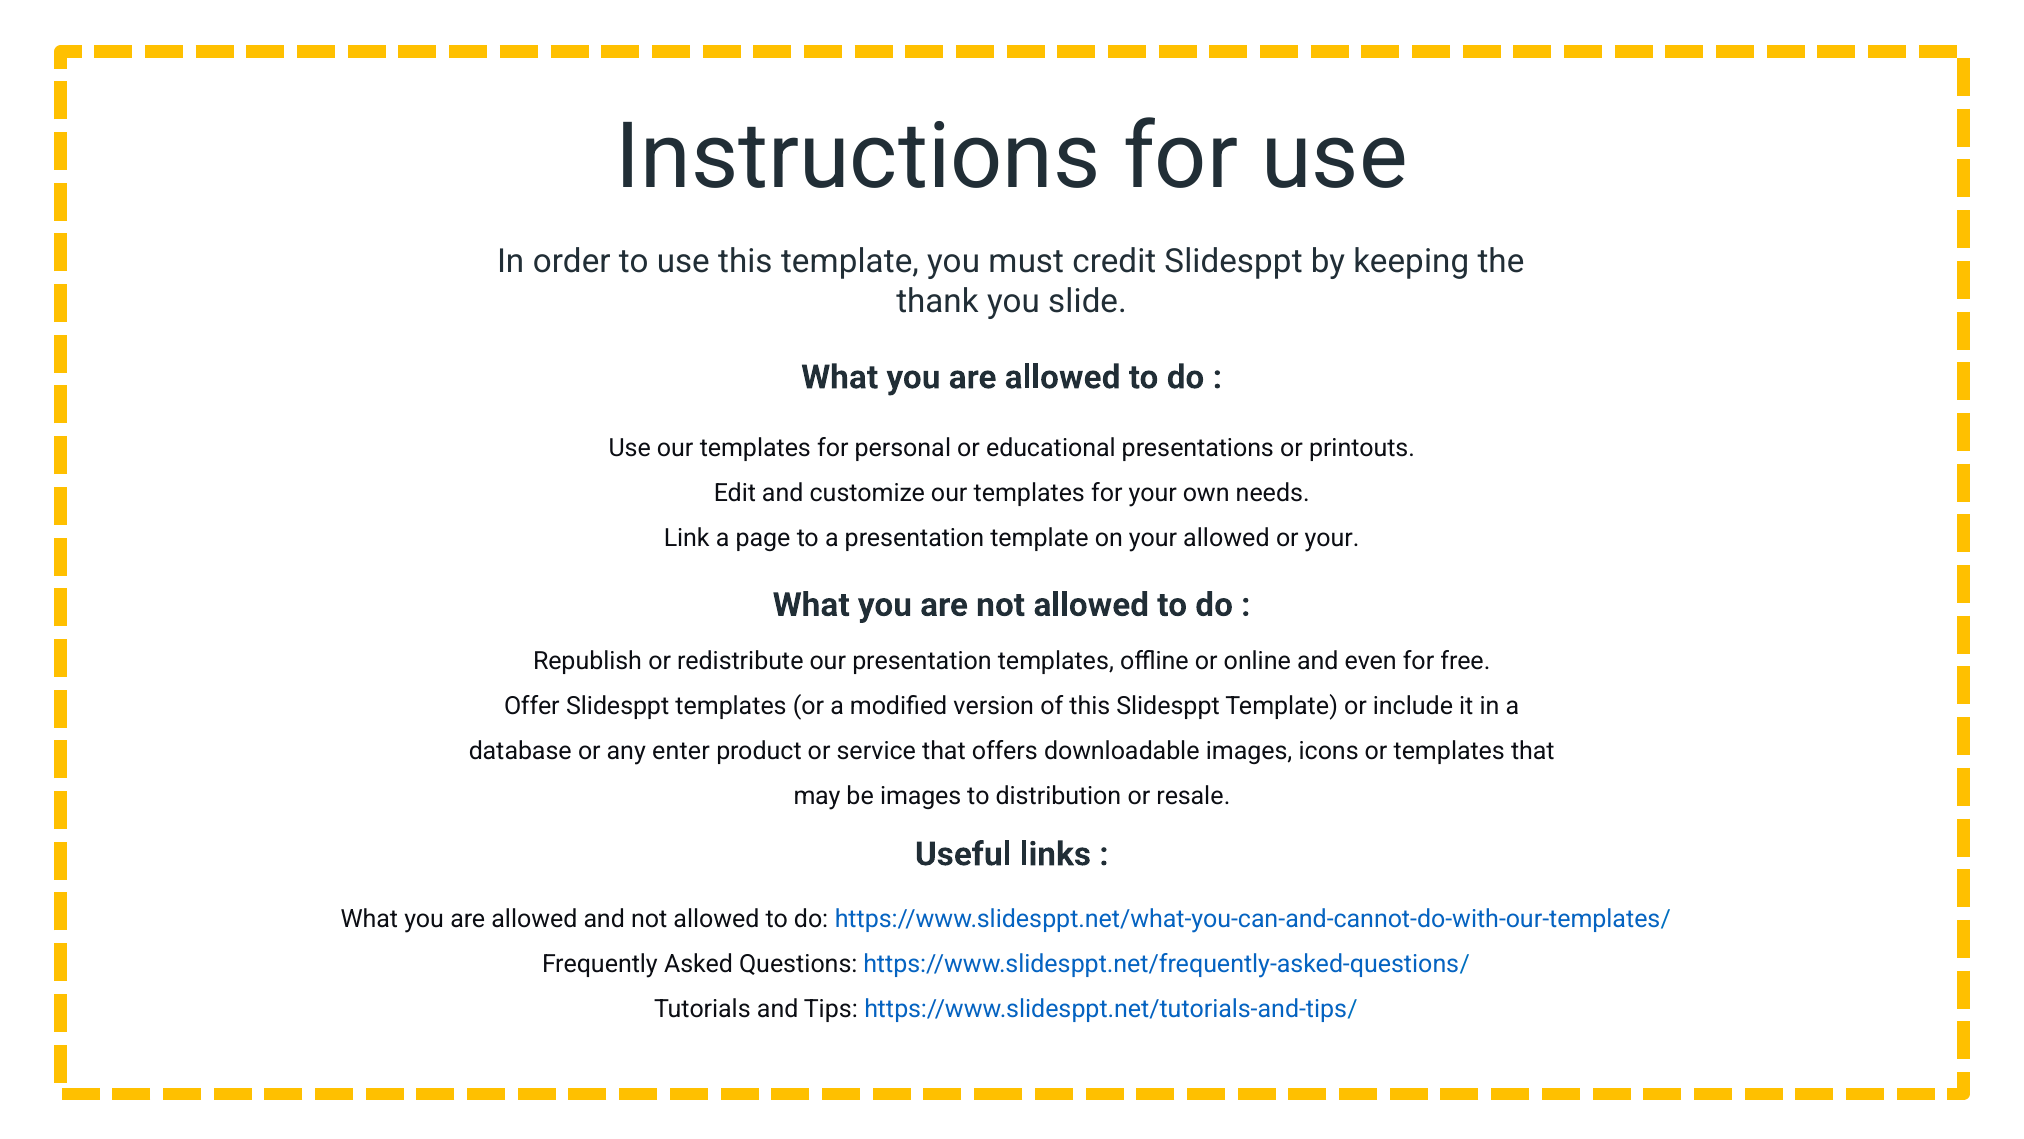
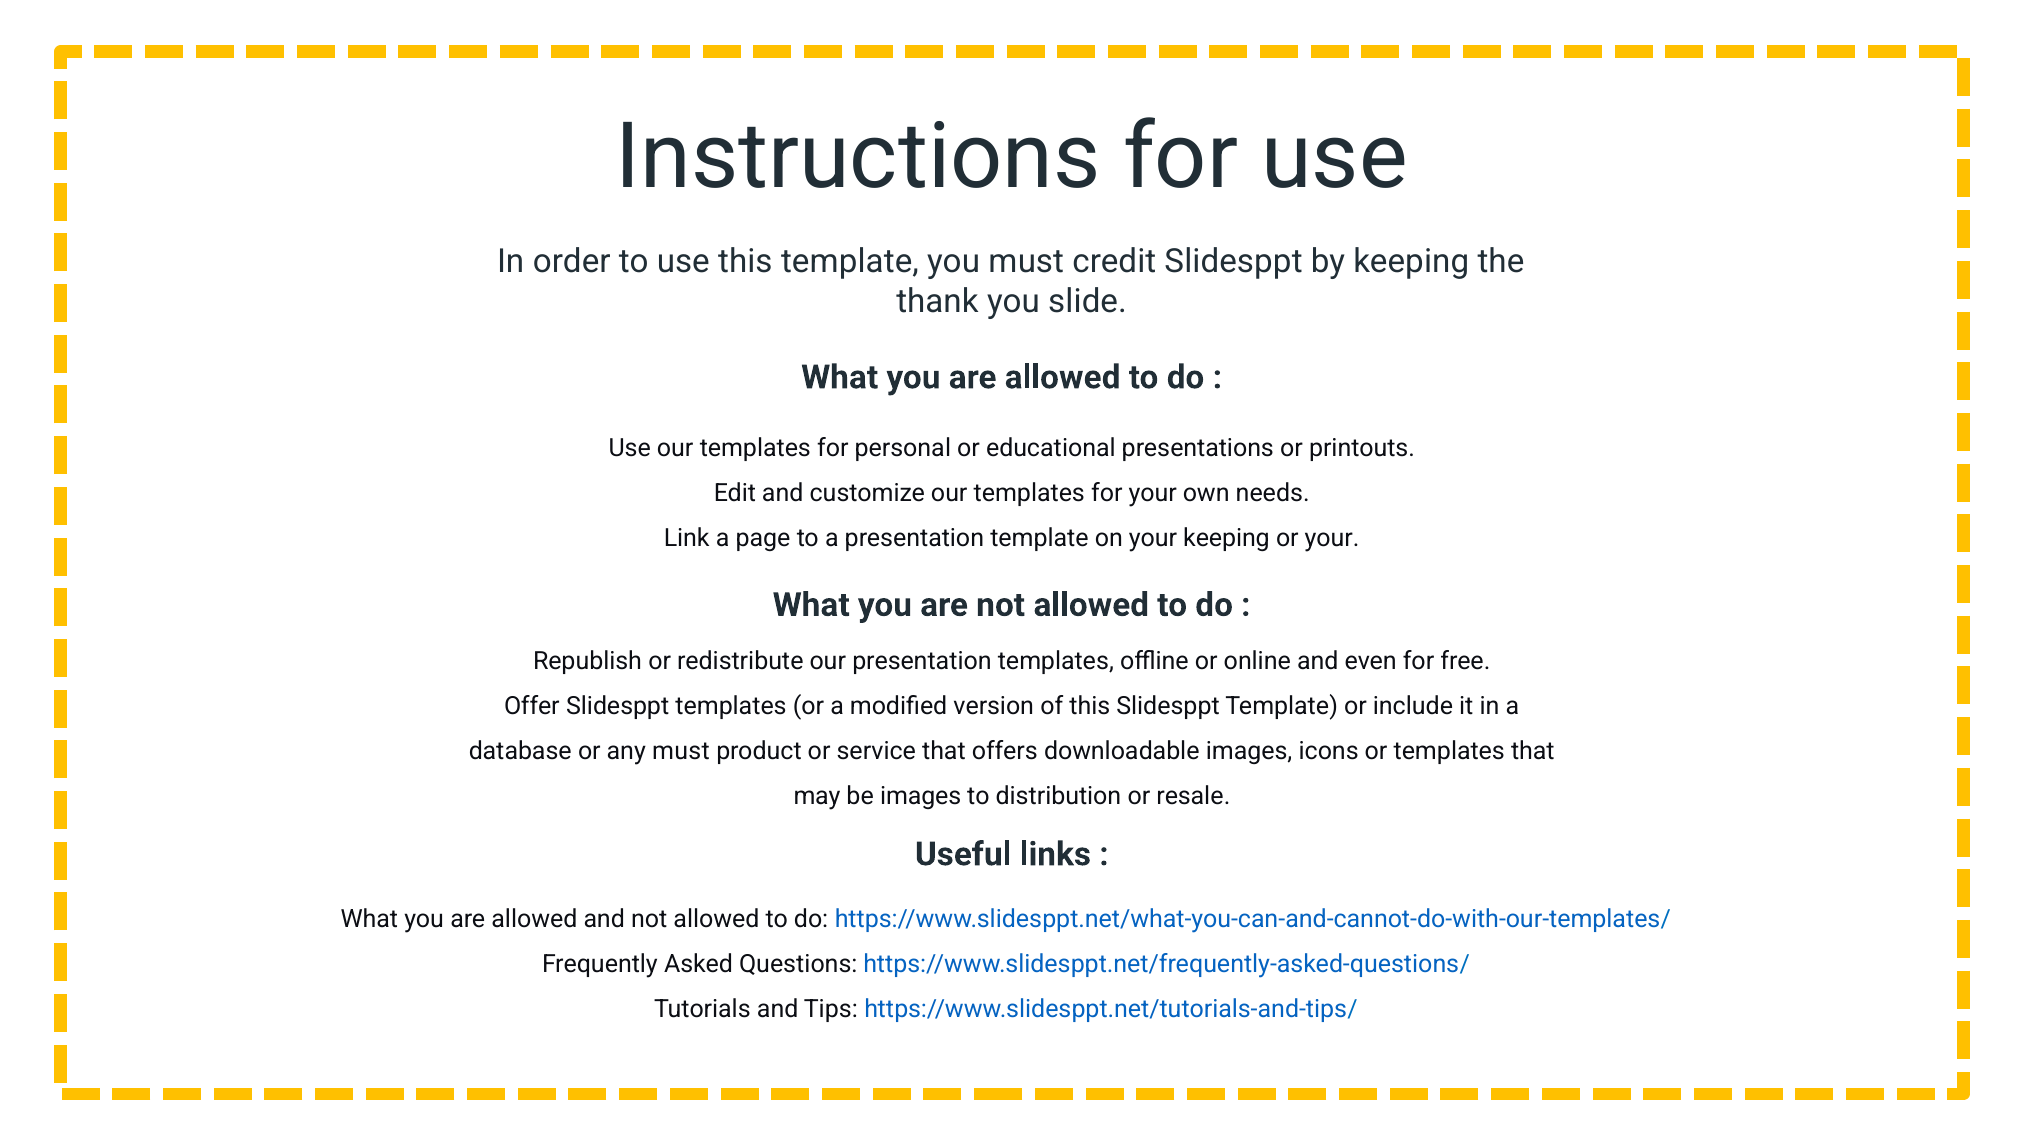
your allowed: allowed -> keeping
any enter: enter -> must
